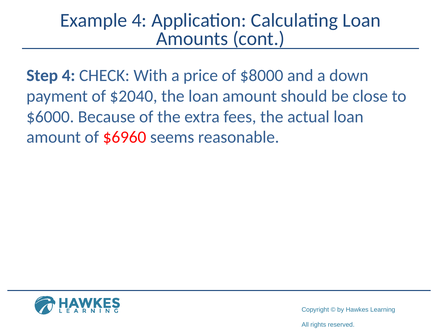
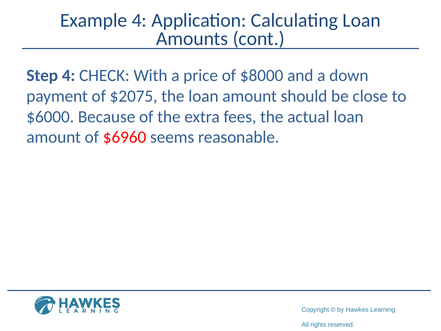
$2040: $2040 -> $2075
